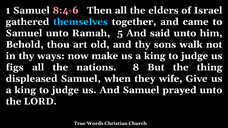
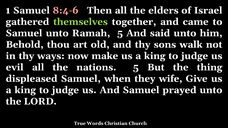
themselves colour: light blue -> light green
figs: figs -> evil
nations 8: 8 -> 5
